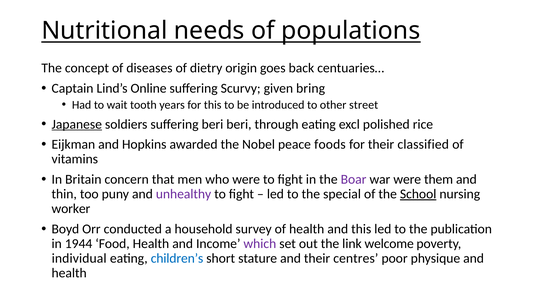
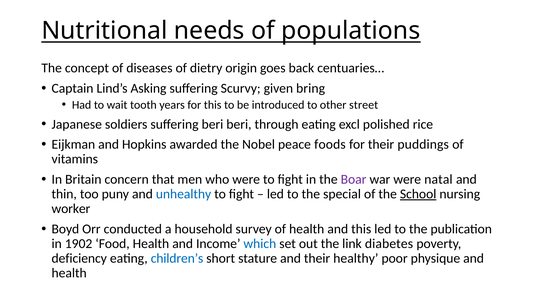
Online: Online -> Asking
Japanese underline: present -> none
classified: classified -> puddings
them: them -> natal
unhealthy colour: purple -> blue
1944: 1944 -> 1902
which colour: purple -> blue
welcome: welcome -> diabetes
individual: individual -> deficiency
centres: centres -> healthy
